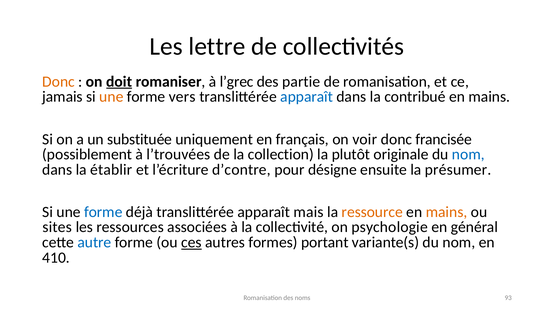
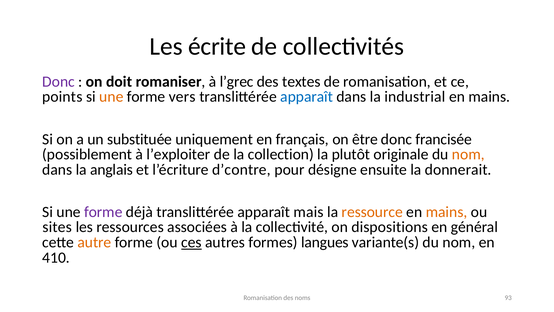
lettre: lettre -> écrite
Donc at (59, 81) colour: orange -> purple
doit underline: present -> none
partie: partie -> textes
jamais: jamais -> points
contribué: contribué -> industrial
voir: voir -> être
l’trouvées: l’trouvées -> l’exploiter
nom at (468, 154) colour: blue -> orange
établir: établir -> anglais
présumer: présumer -> donnerait
forme at (103, 212) colour: blue -> purple
psychologie: psychologie -> dispositions
autre colour: blue -> orange
portant: portant -> langues
